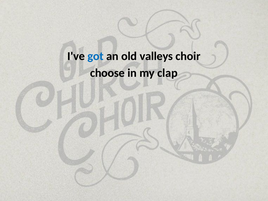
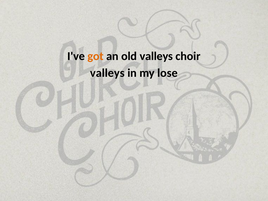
got colour: blue -> orange
choose at (107, 73): choose -> valleys
clap: clap -> lose
